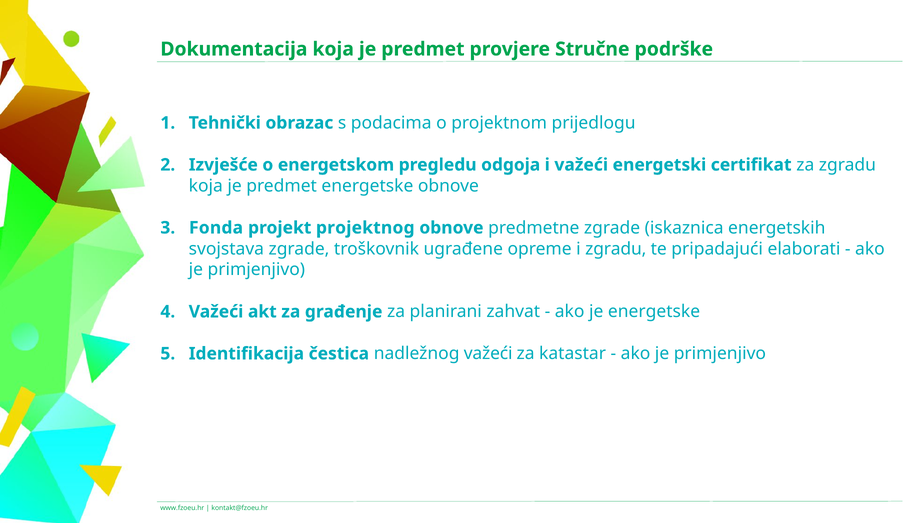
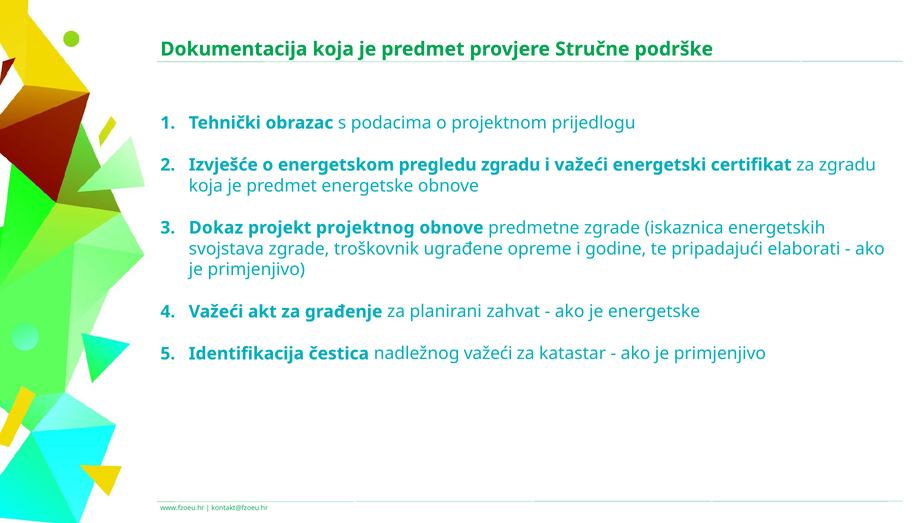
pregledu odgoja: odgoja -> zgradu
Fonda: Fonda -> Dokaz
i zgradu: zgradu -> godine
